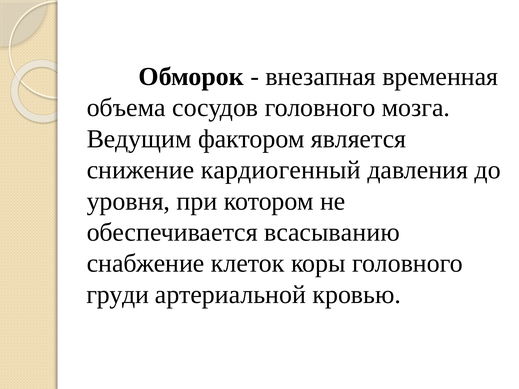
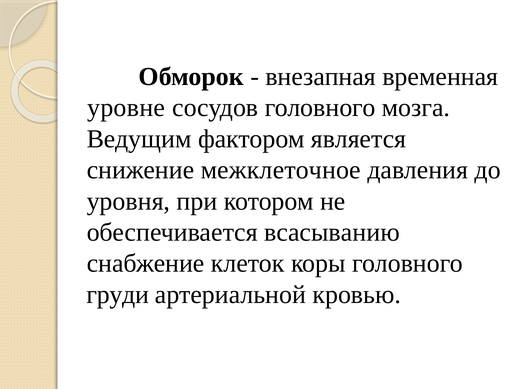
объема: объема -> уровне
кардиогенный: кардиогенный -> межклеточное
